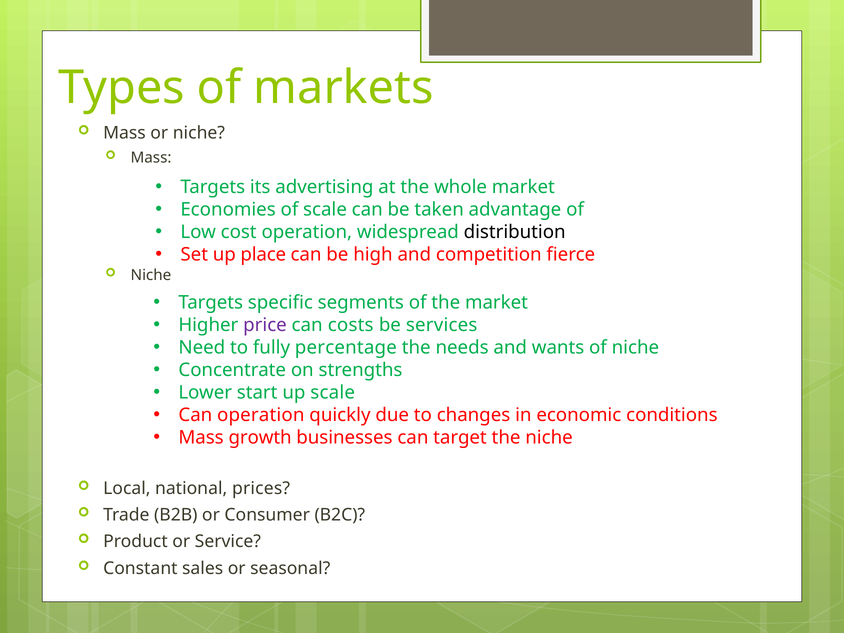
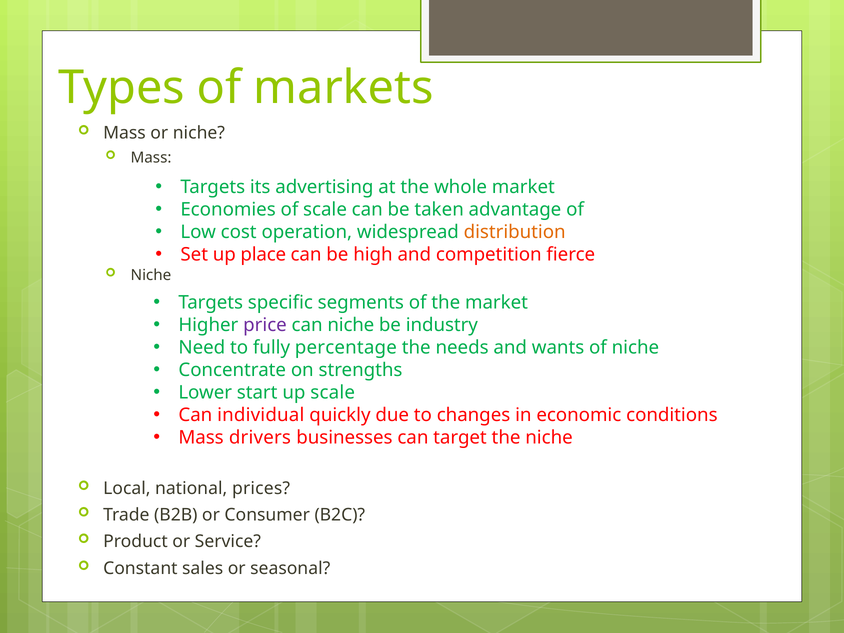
distribution colour: black -> orange
can costs: costs -> niche
services: services -> industry
Can operation: operation -> individual
growth: growth -> drivers
